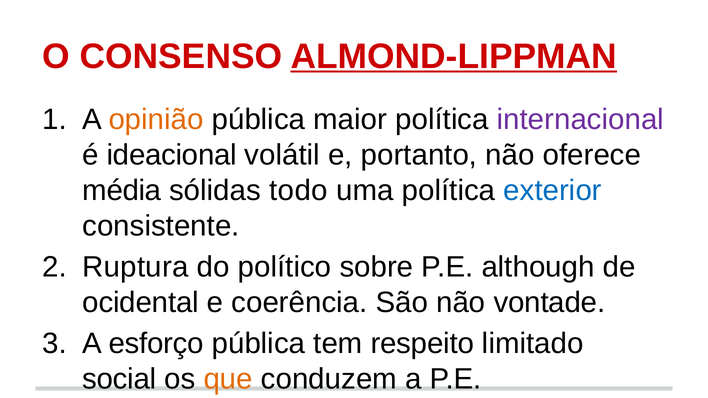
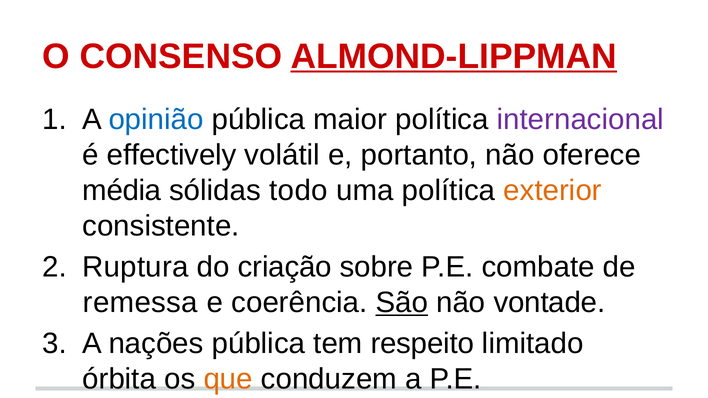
opinião colour: orange -> blue
ideacional: ideacional -> effectively
exterior colour: blue -> orange
político: político -> criação
although: although -> combate
ocidental: ocidental -> remessa
São underline: none -> present
esforço: esforço -> nações
social: social -> órbita
